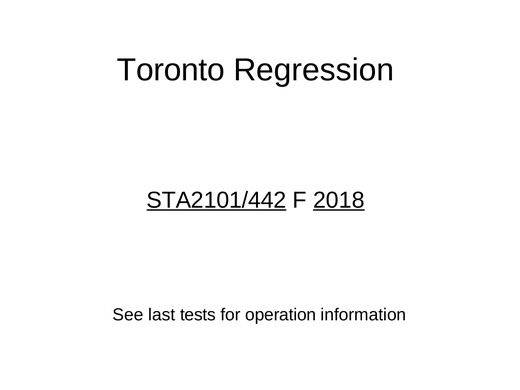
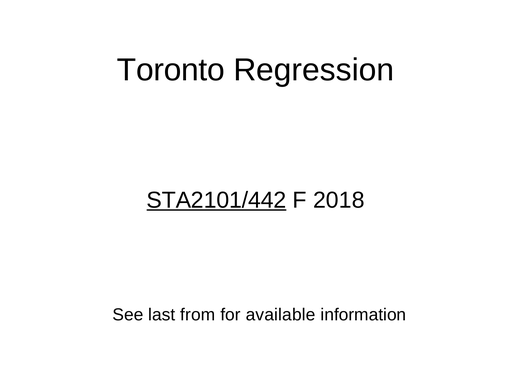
2018 underline: present -> none
tests: tests -> from
operation: operation -> available
